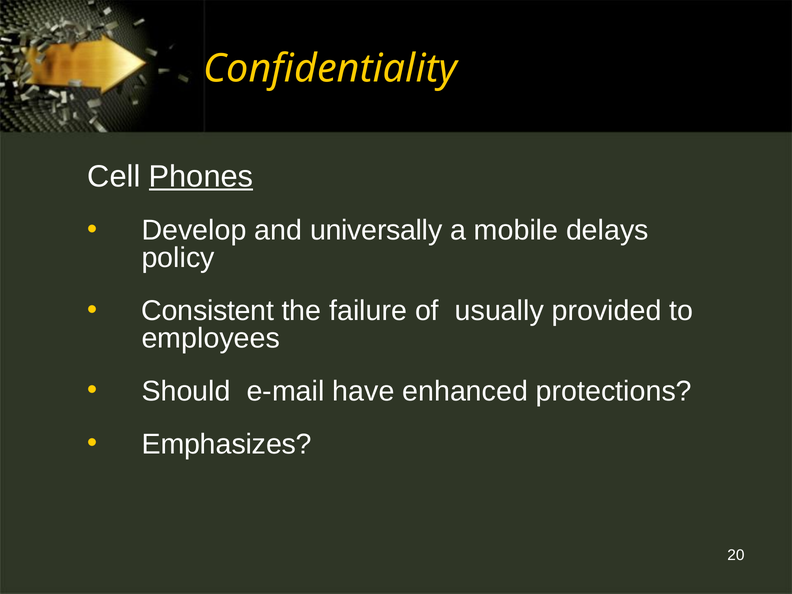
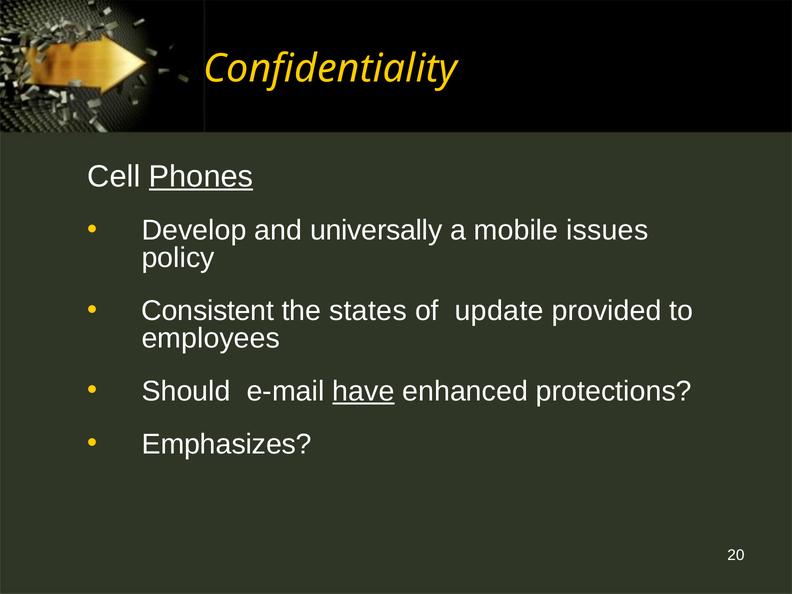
delays: delays -> issues
failure: failure -> states
usually: usually -> update
have underline: none -> present
